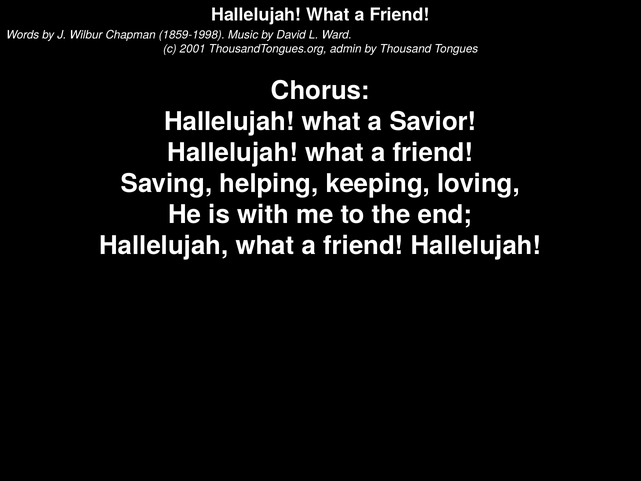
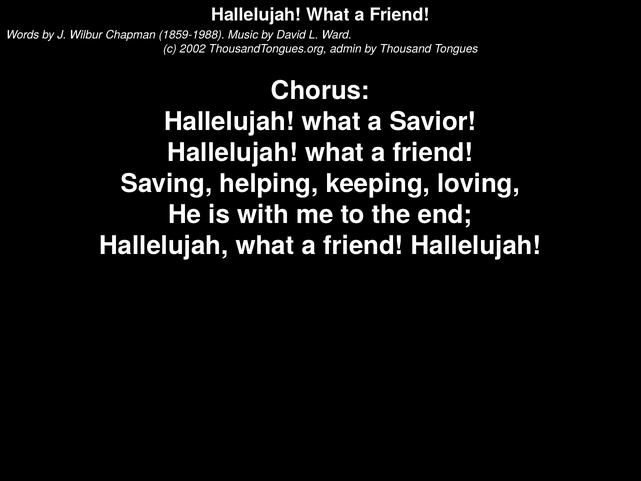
1859-1998: 1859-1998 -> 1859-1988
2001: 2001 -> 2002
